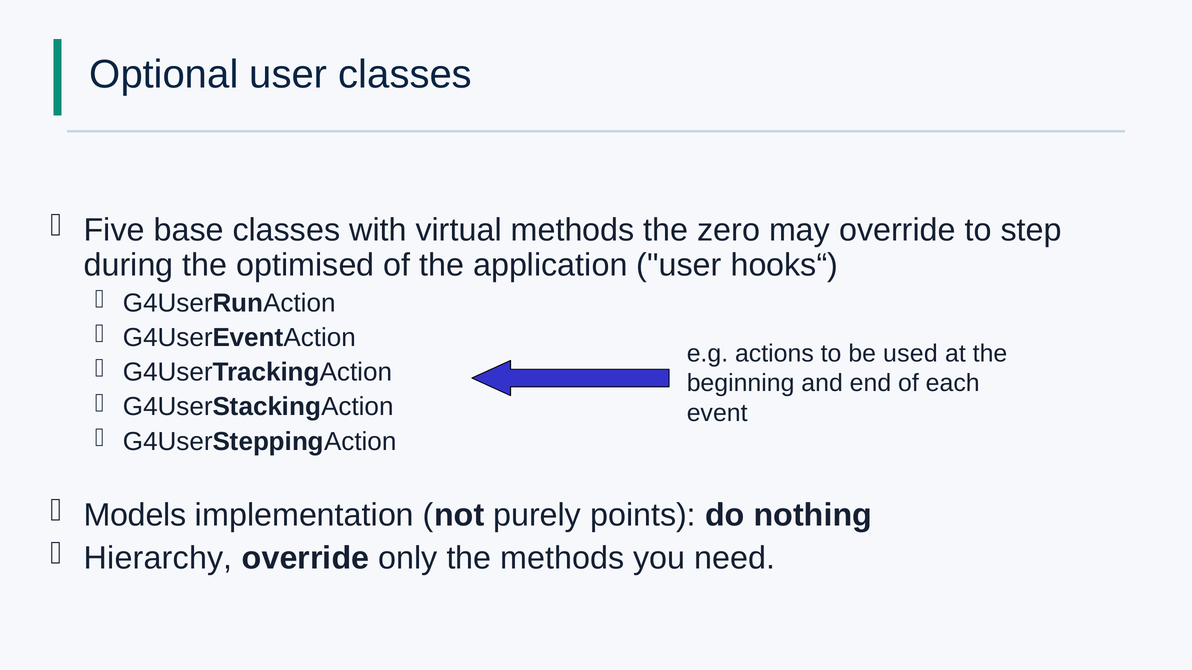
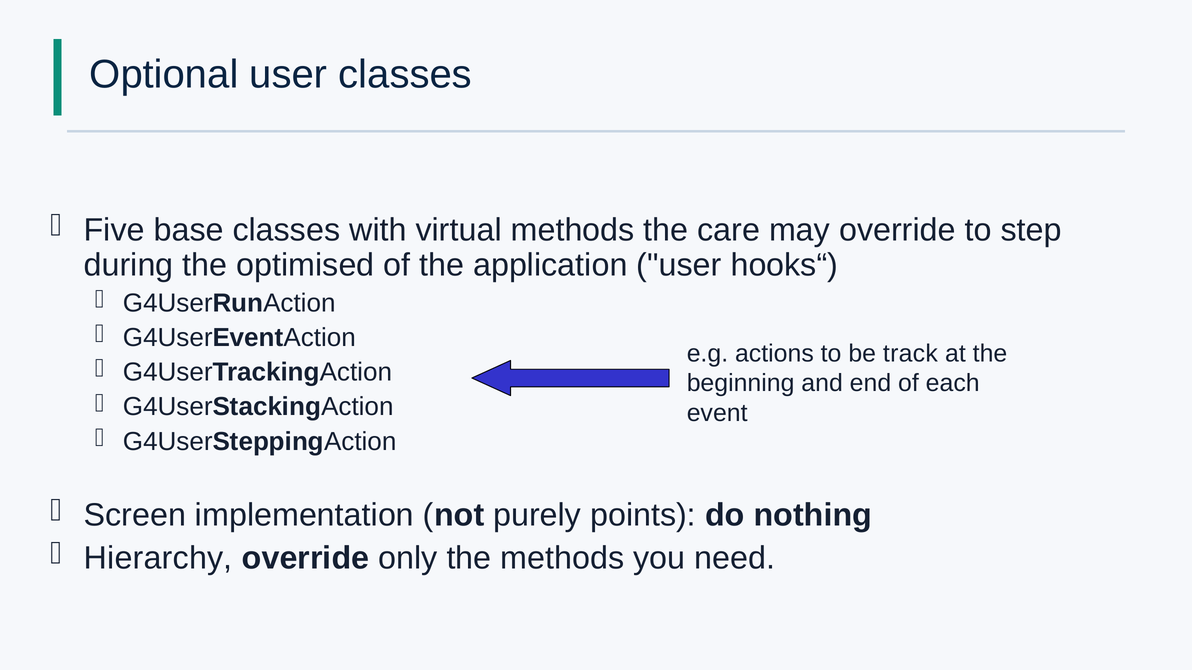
zero: zero -> care
used: used -> track
Models: Models -> Screen
